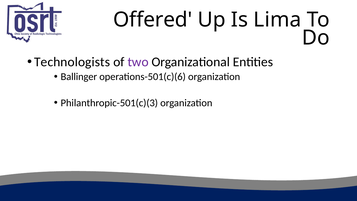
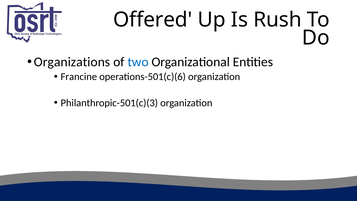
Lima: Lima -> Rush
Technologists: Technologists -> Organizations
two colour: purple -> blue
Ballinger: Ballinger -> Francine
